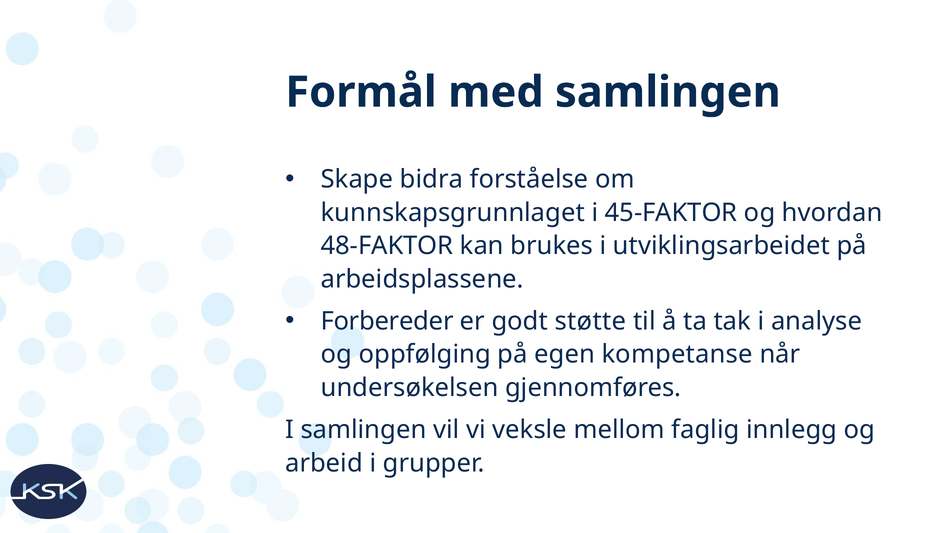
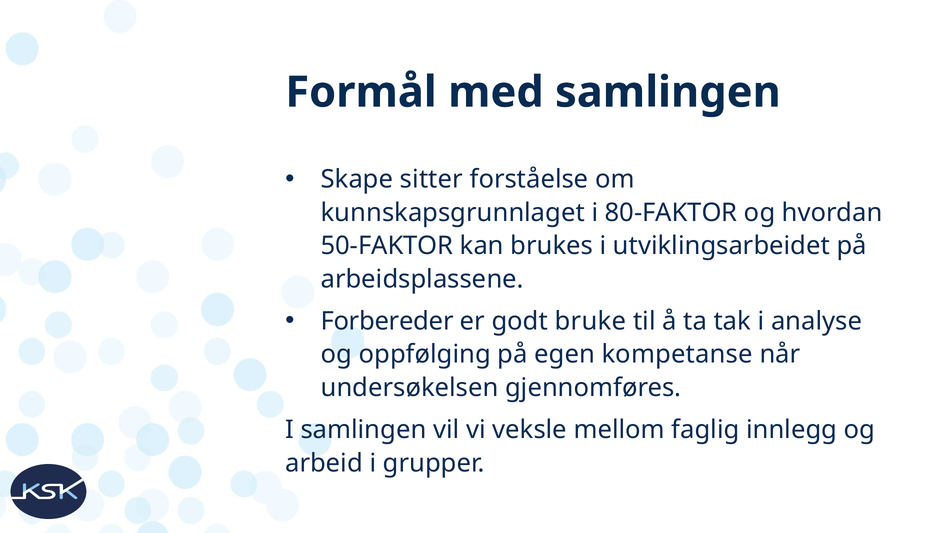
bidra: bidra -> sitter
45-FAKTOR: 45-FAKTOR -> 80-FAKTOR
48-FAKTOR: 48-FAKTOR -> 50-FAKTOR
støtte: støtte -> bruke
